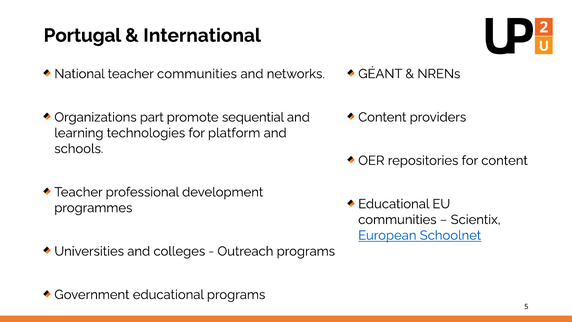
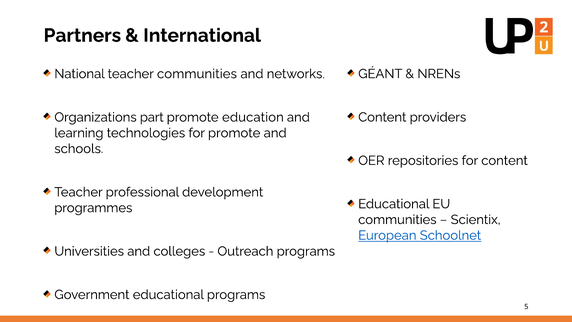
Portugal: Portugal -> Partners
sequential: sequential -> education
for platform: platform -> promote
